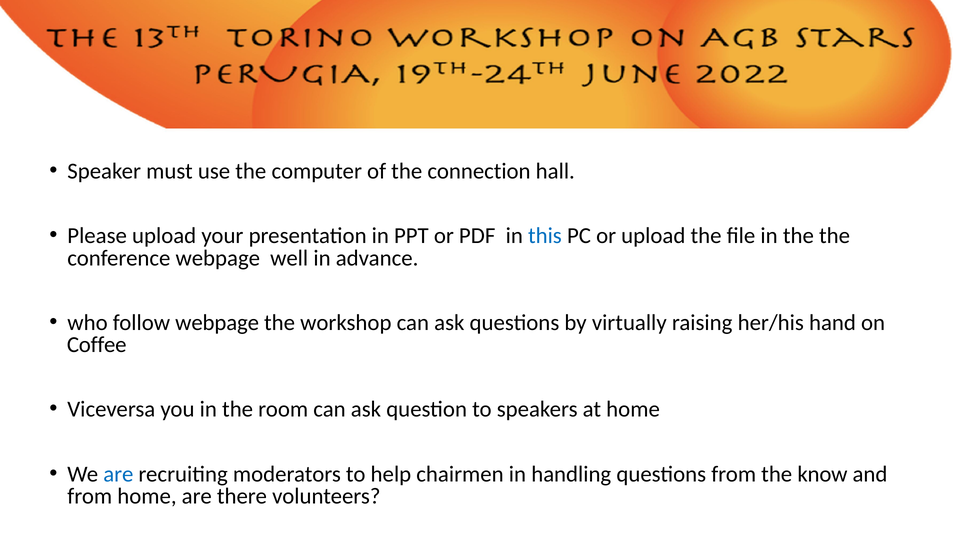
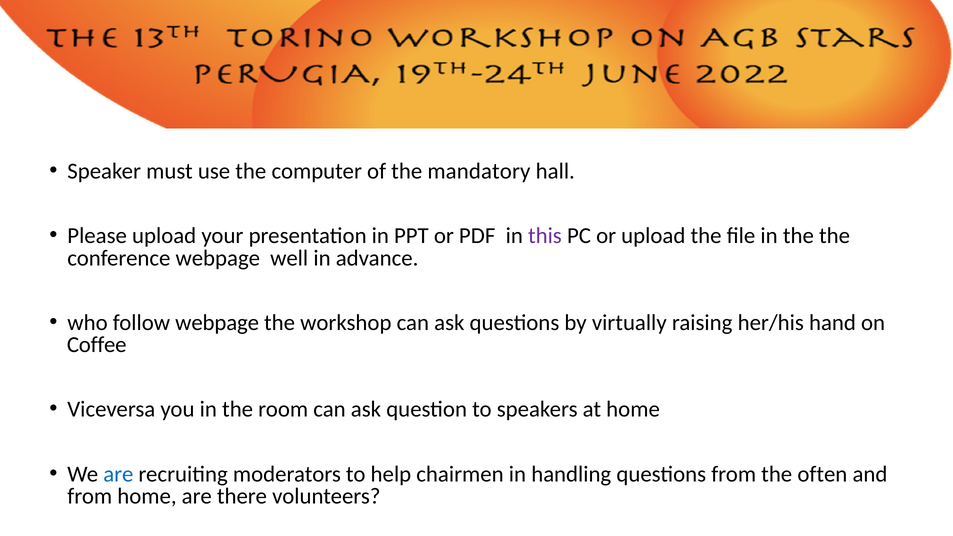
connection: connection -> mandatory
this colour: blue -> purple
know: know -> often
